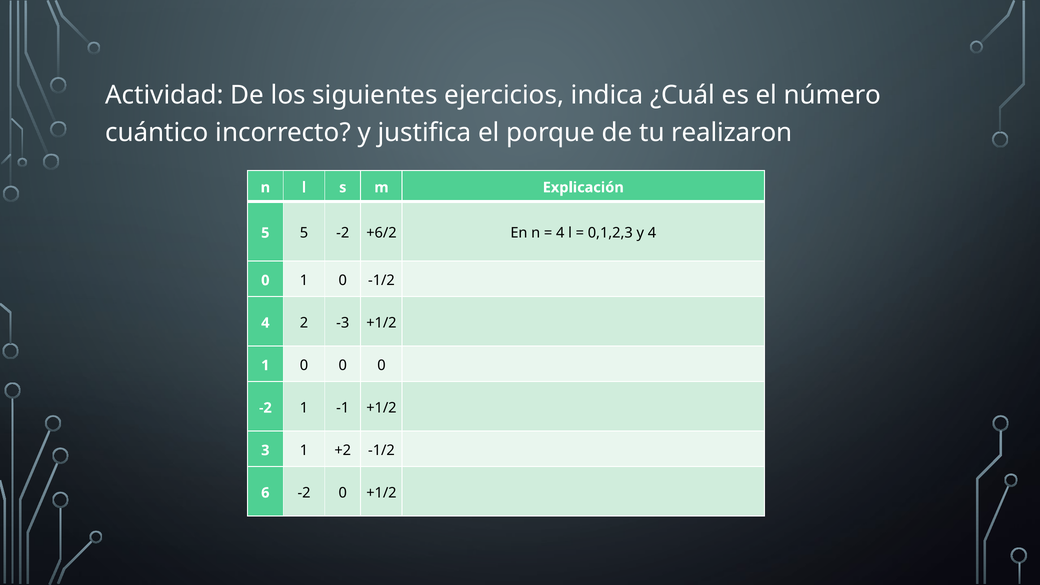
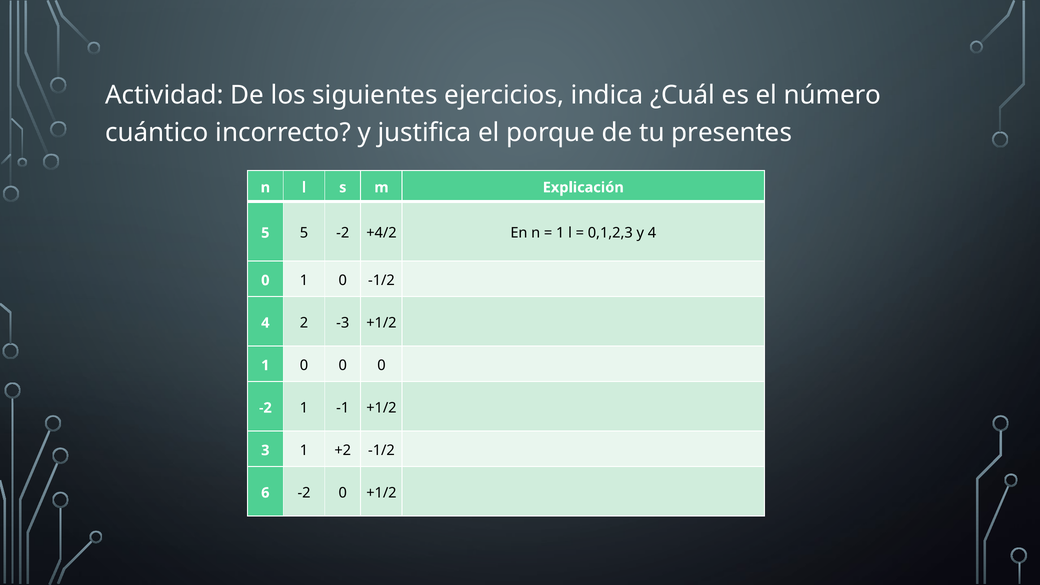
realizaron: realizaron -> presentes
+6/2: +6/2 -> +4/2
4 at (560, 233): 4 -> 1
